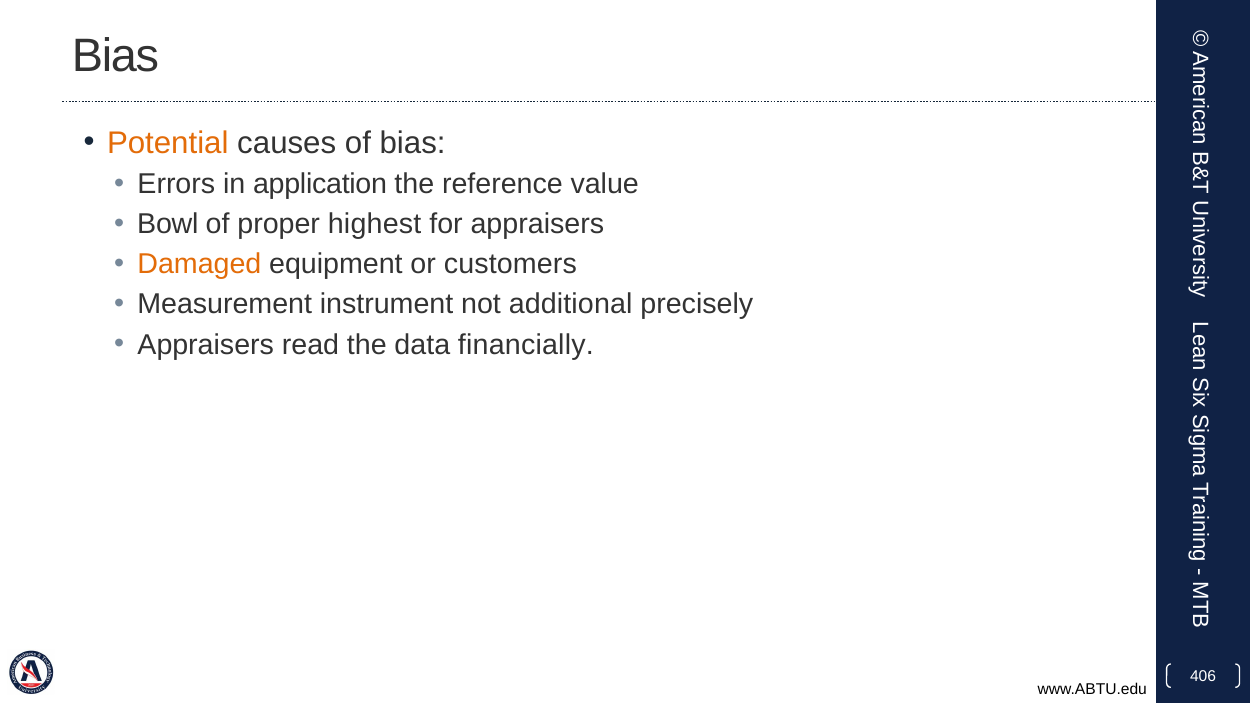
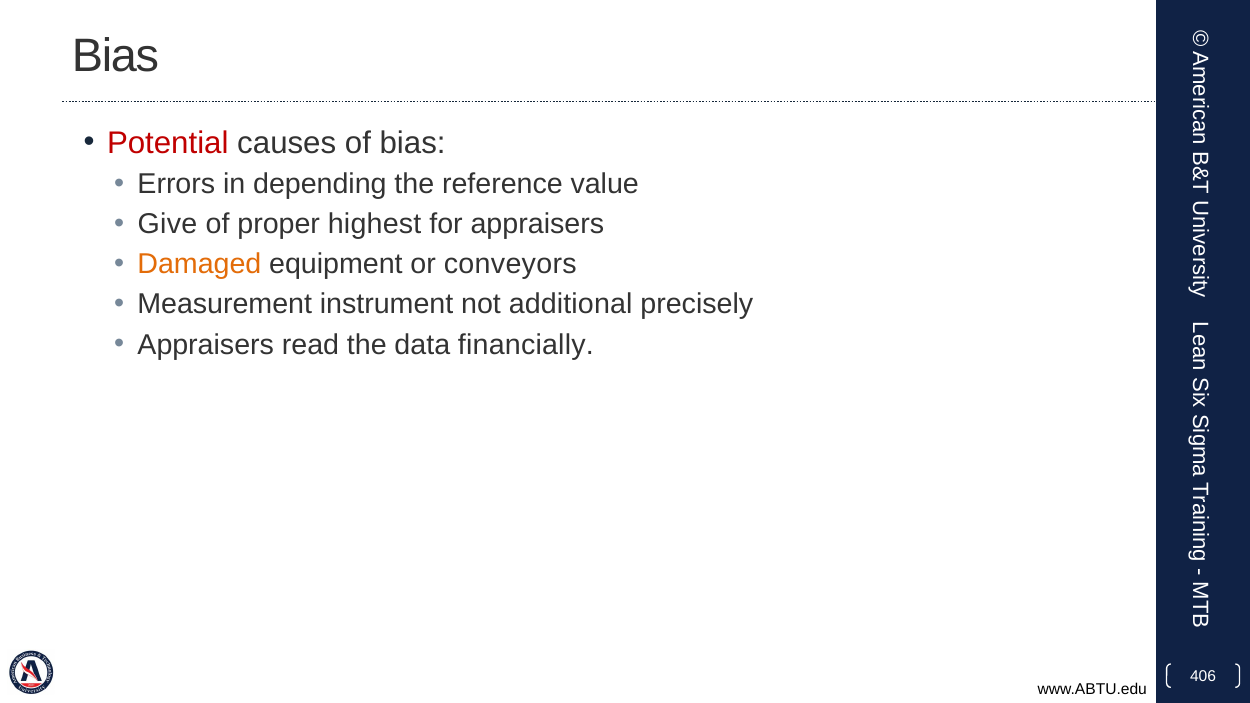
Potential colour: orange -> red
application: application -> depending
Bowl: Bowl -> Give
customers: customers -> conveyors
